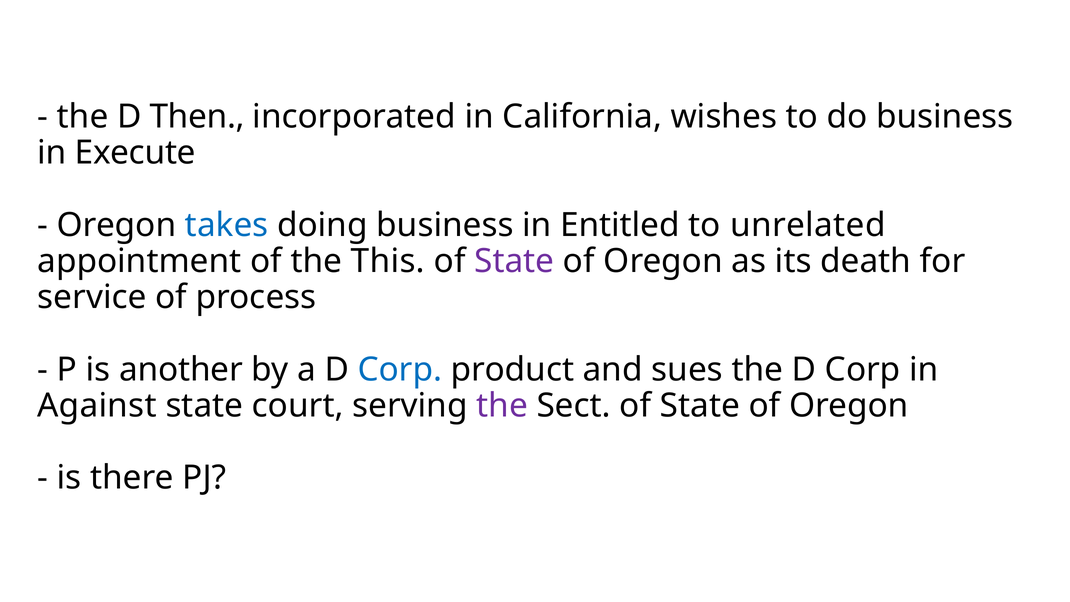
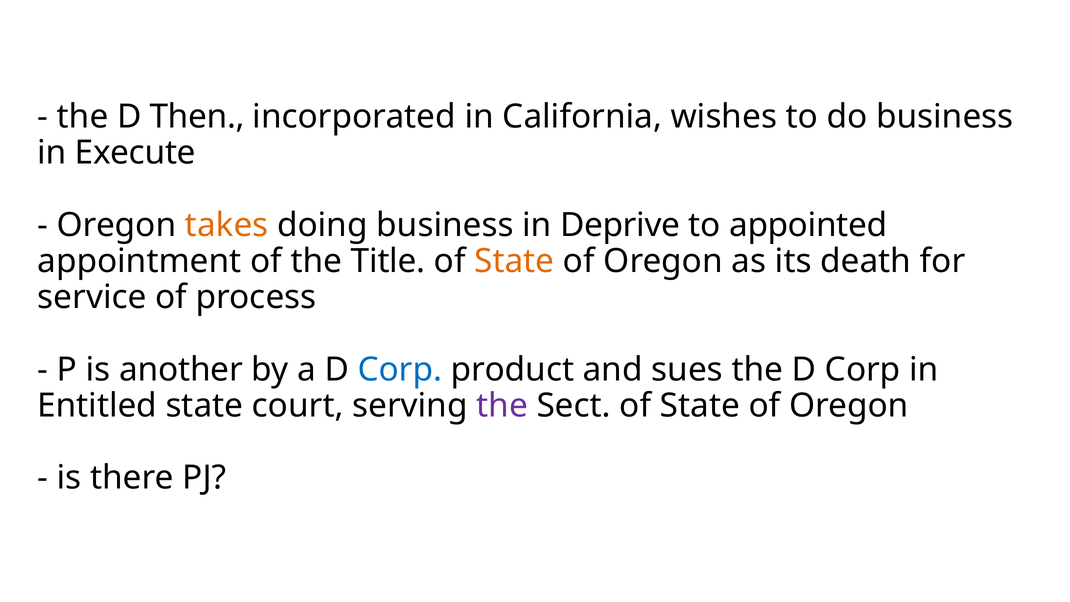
takes colour: blue -> orange
Entitled: Entitled -> Deprive
unrelated: unrelated -> appointed
This: This -> Title
State at (514, 261) colour: purple -> orange
Against: Against -> Entitled
